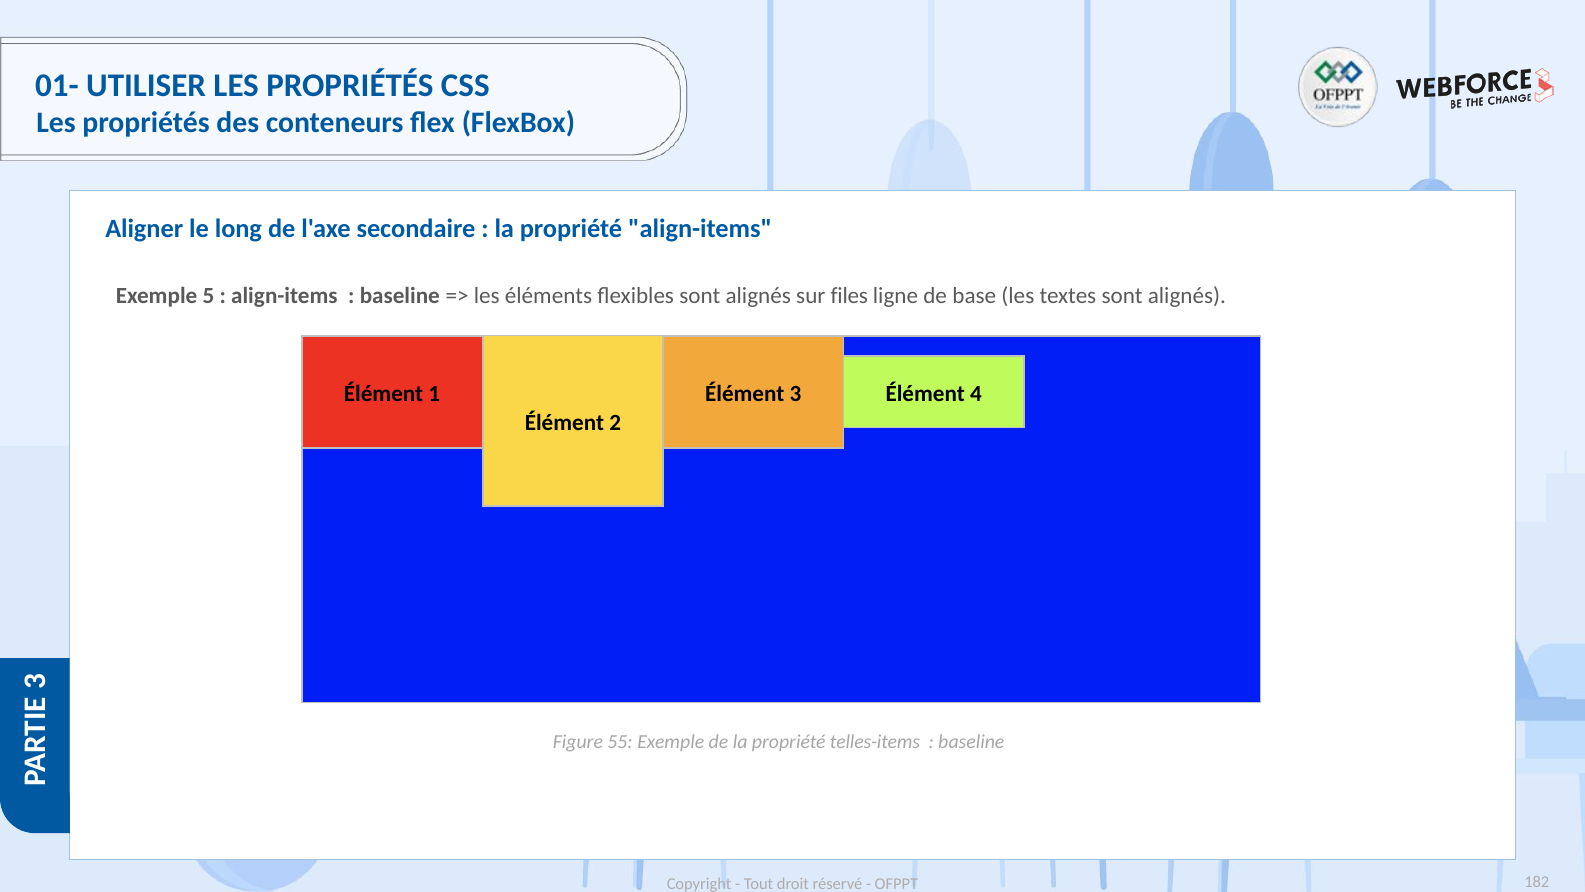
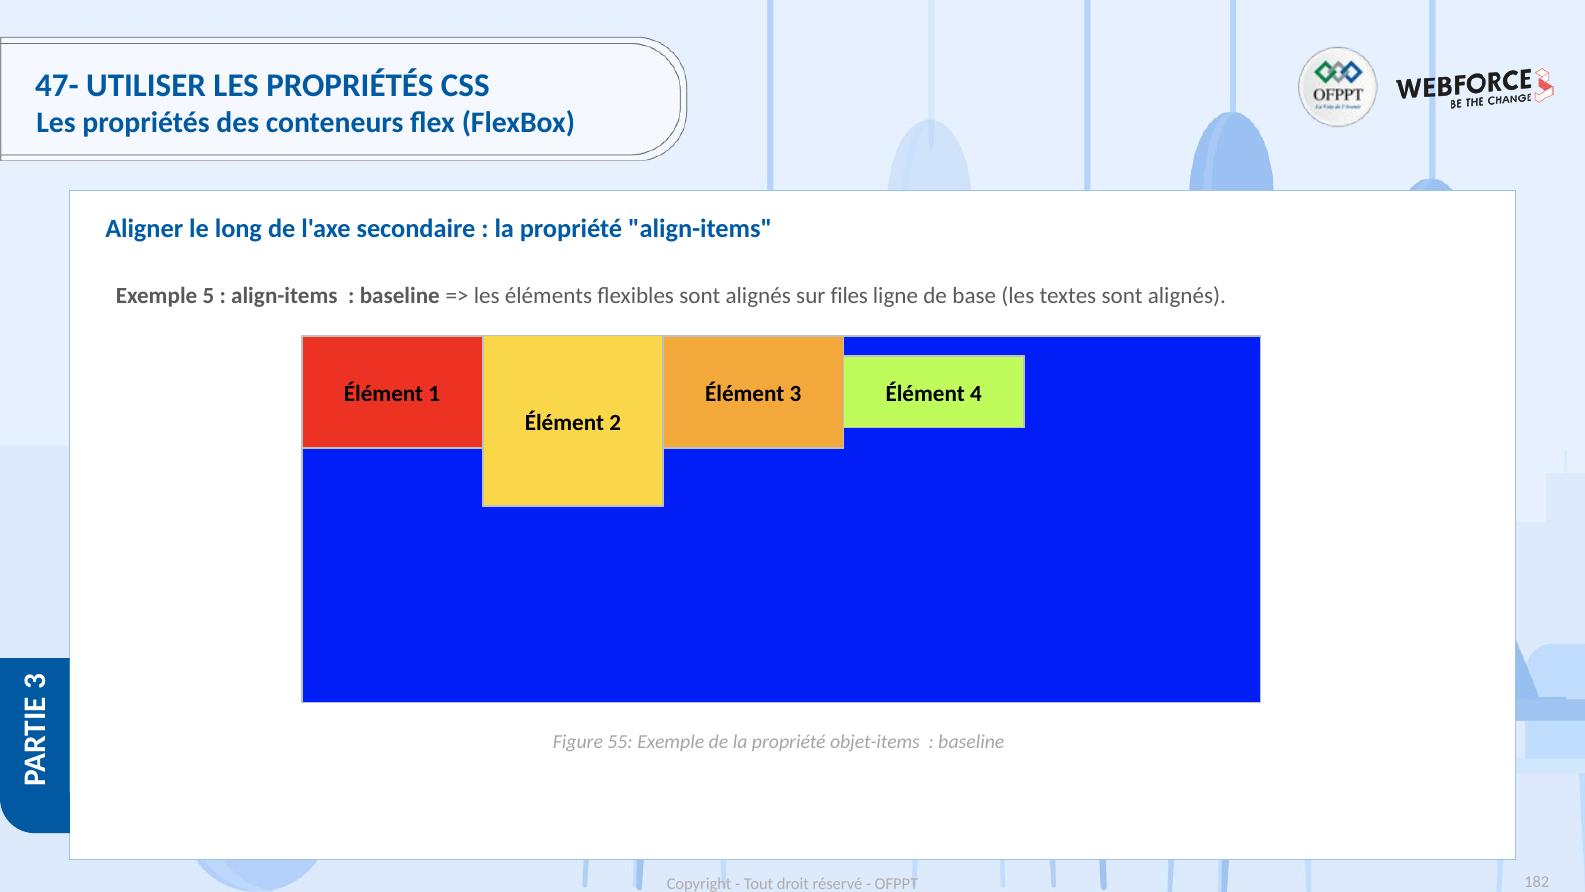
01-: 01- -> 47-
telles-items: telles-items -> objet-items
